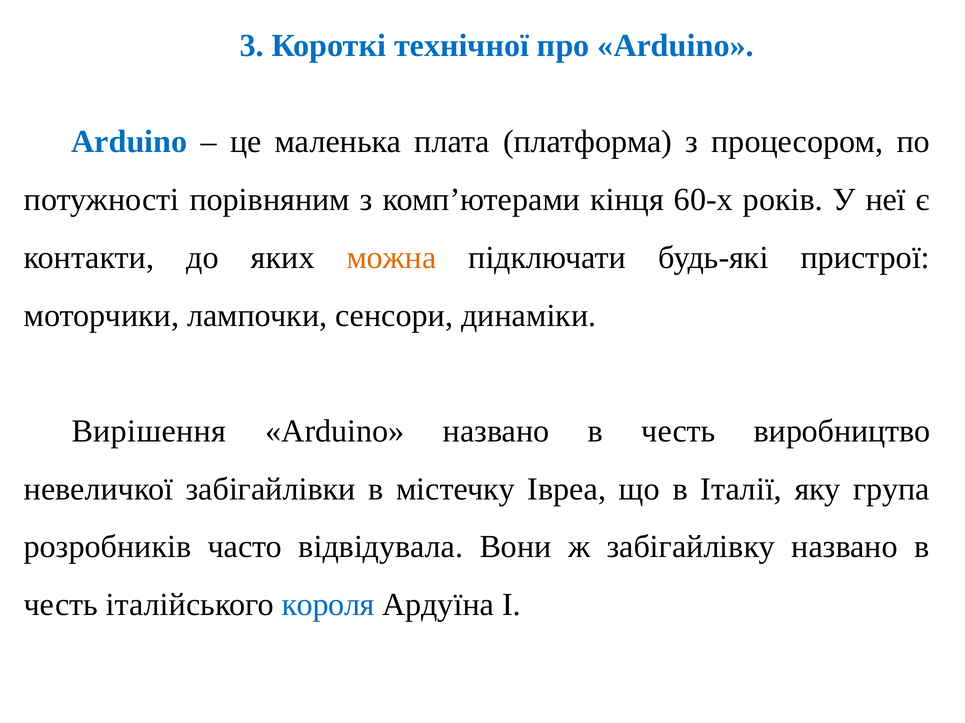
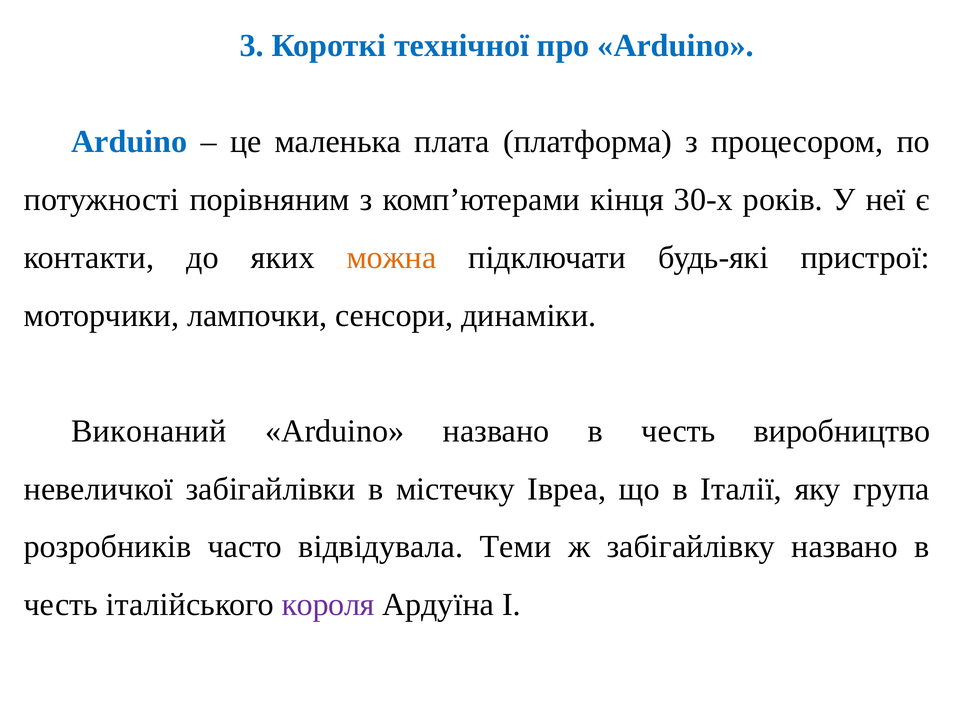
60-х: 60-х -> 30-х
Вирішення: Вирішення -> Виконаний
Вони: Вони -> Теми
короля colour: blue -> purple
